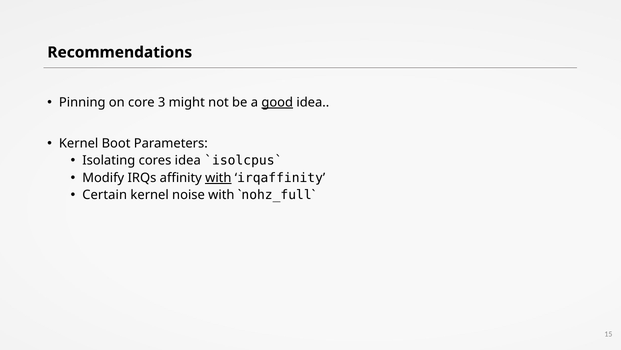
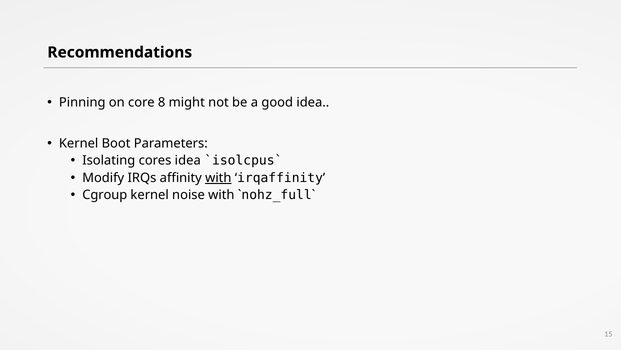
3: 3 -> 8
good underline: present -> none
Certain: Certain -> Cgroup
